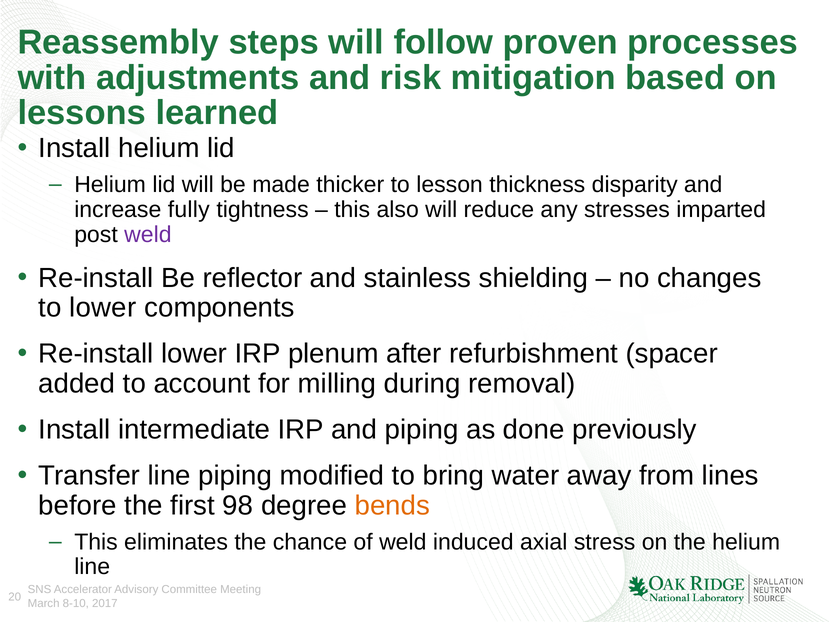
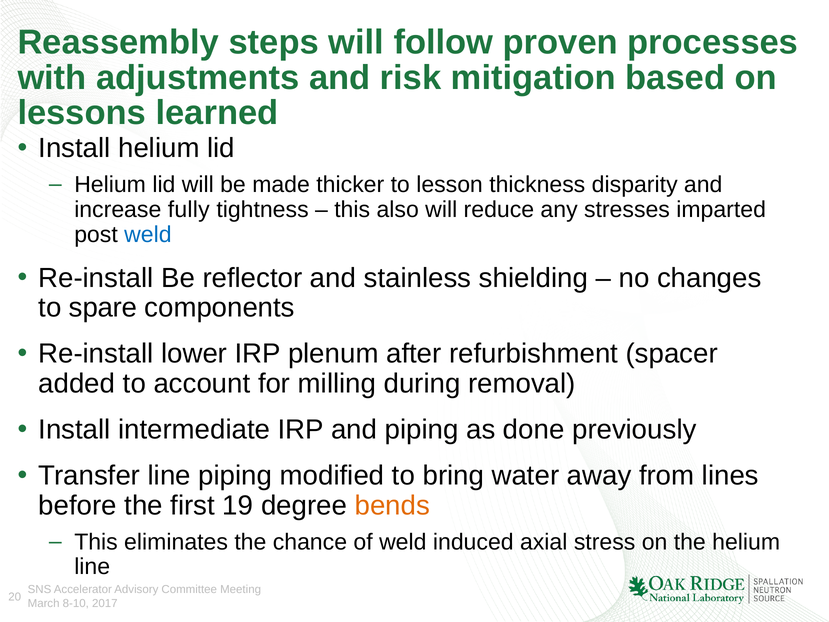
weld at (148, 234) colour: purple -> blue
to lower: lower -> spare
98: 98 -> 19
